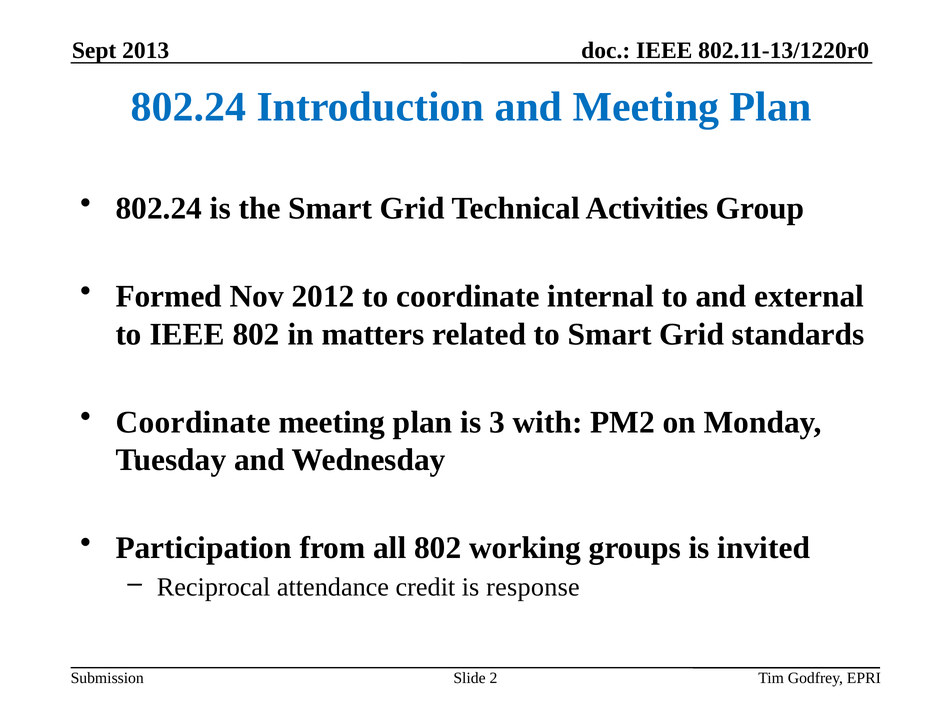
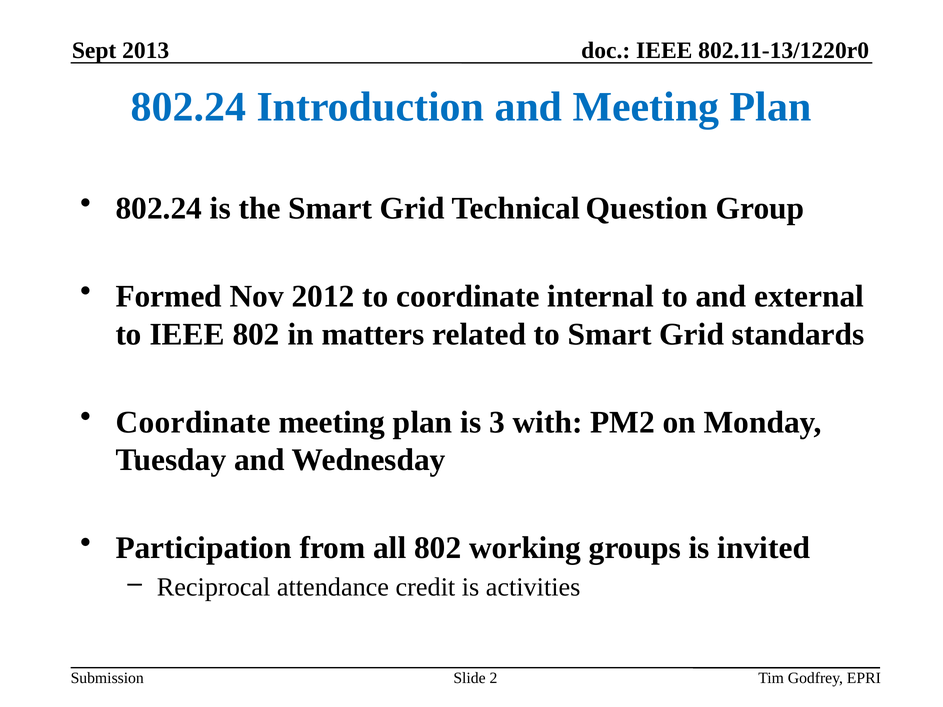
Activities: Activities -> Question
response: response -> activities
